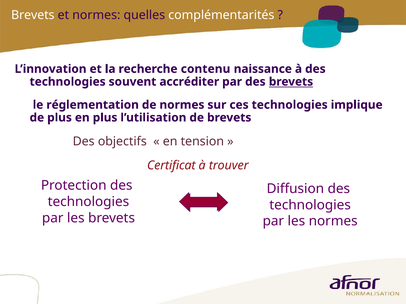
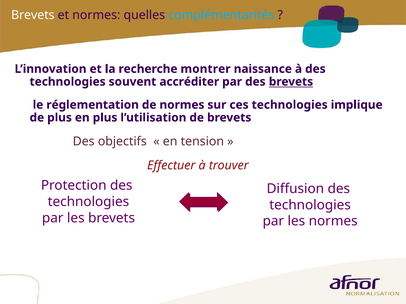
complémentarités colour: white -> light blue
contenu: contenu -> montrer
Certificat: Certificat -> Effectuer
